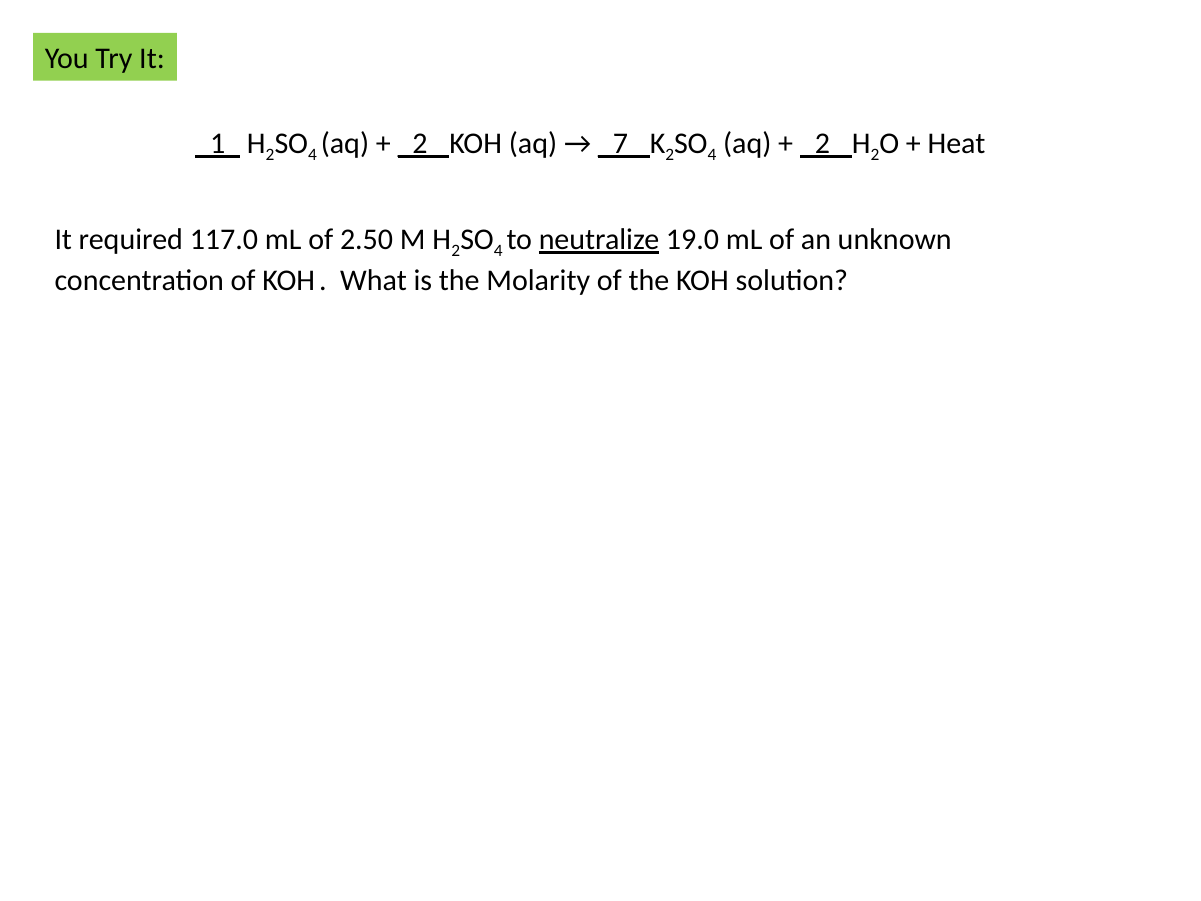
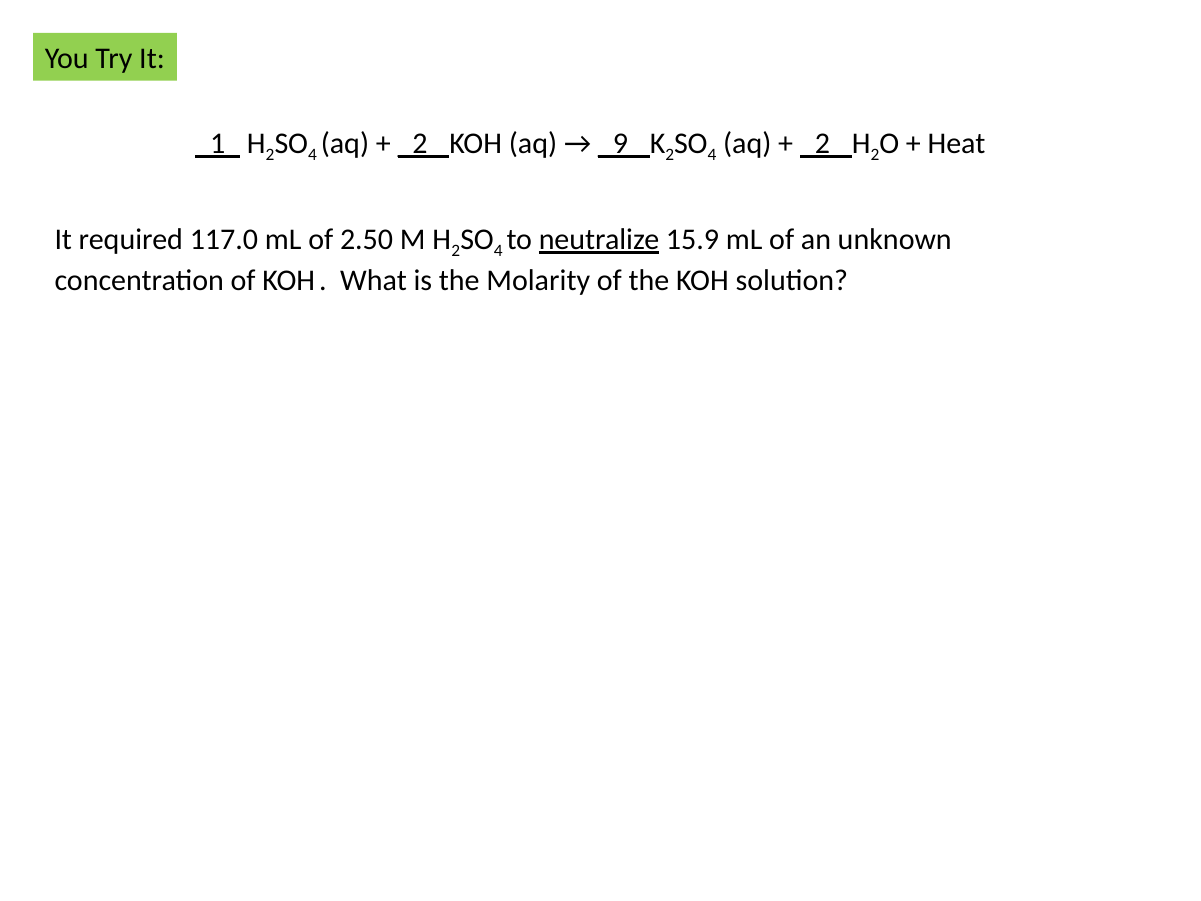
_7_: _7_ -> _9_
19.0: 19.0 -> 15.9
